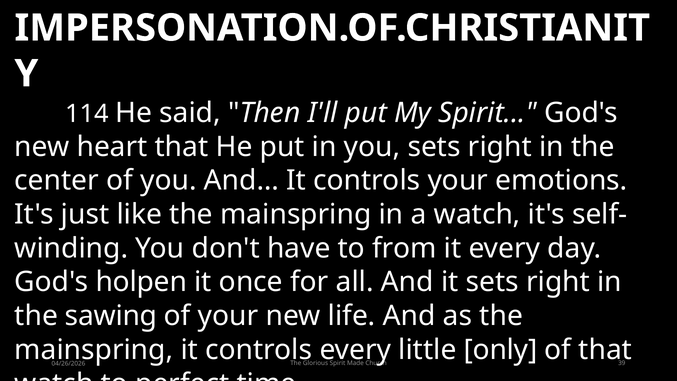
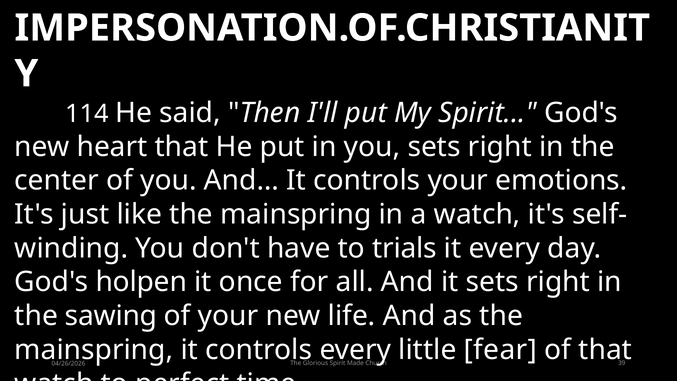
from: from -> trials
only: only -> fear
